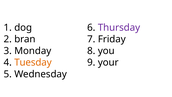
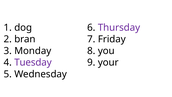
Tuesday colour: orange -> purple
